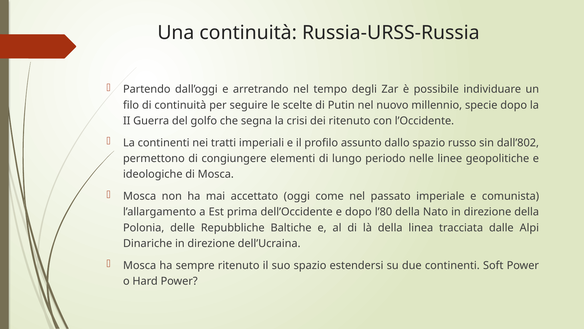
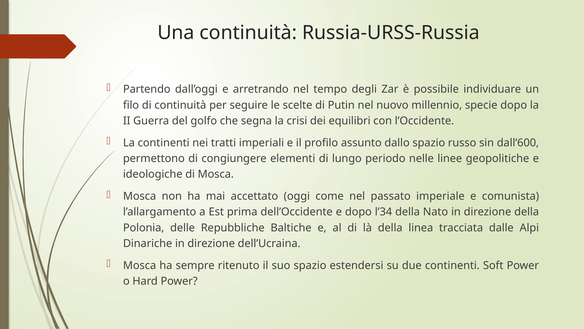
dei ritenuto: ritenuto -> equilibri
dall’802: dall’802 -> dall’600
l’80: l’80 -> l’34
